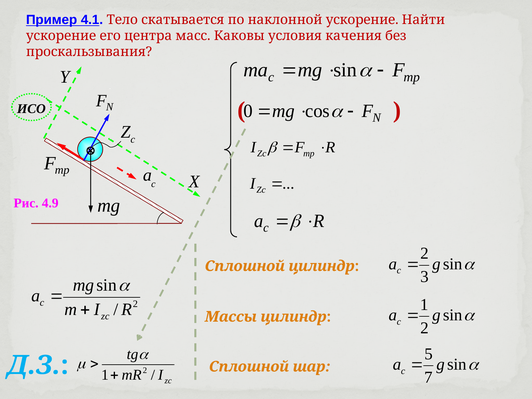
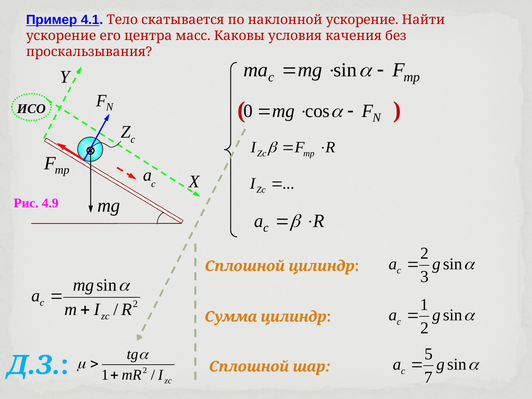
Массы: Массы -> Сумма
